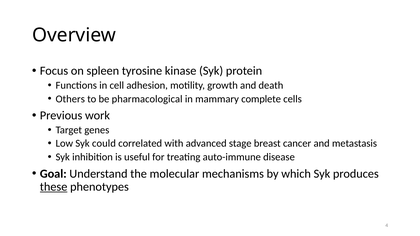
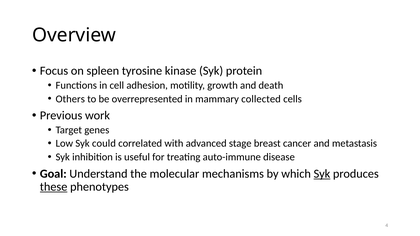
pharmacological: pharmacological -> overrepresented
complete: complete -> collected
Syk at (322, 174) underline: none -> present
